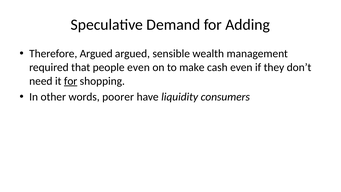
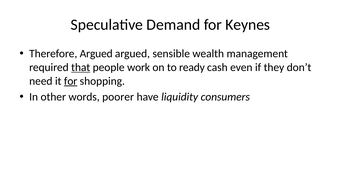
Adding: Adding -> Keynes
that underline: none -> present
people even: even -> work
make: make -> ready
